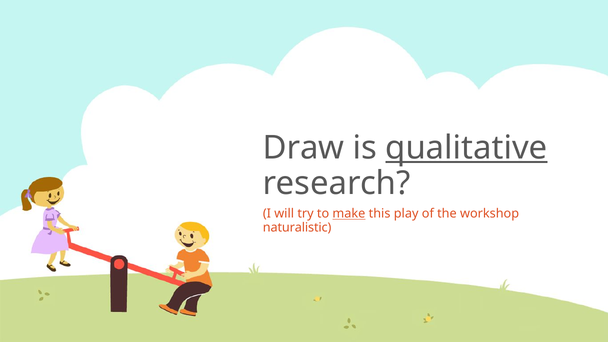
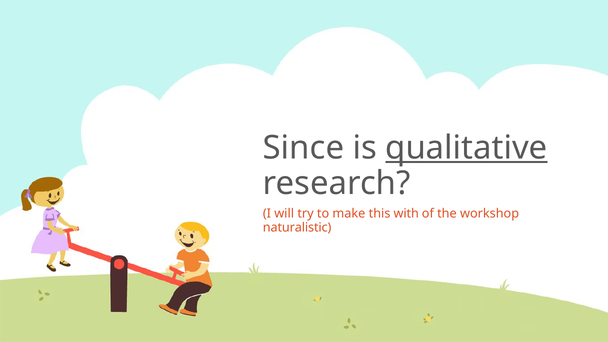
Draw: Draw -> Since
make underline: present -> none
play: play -> with
